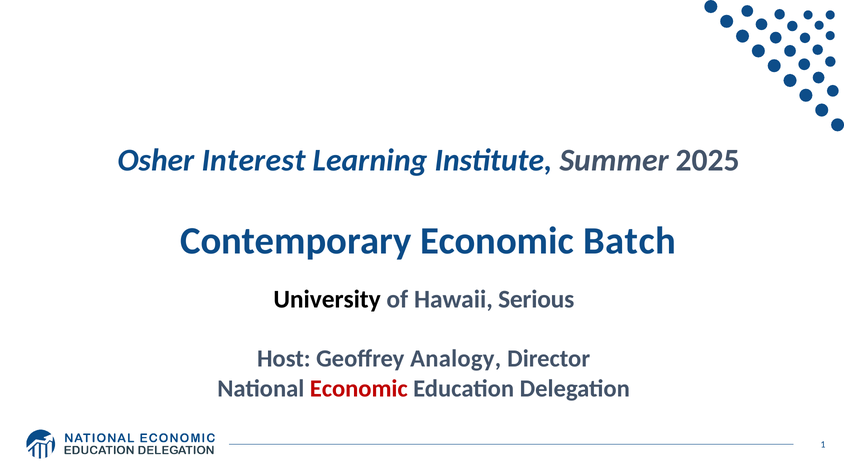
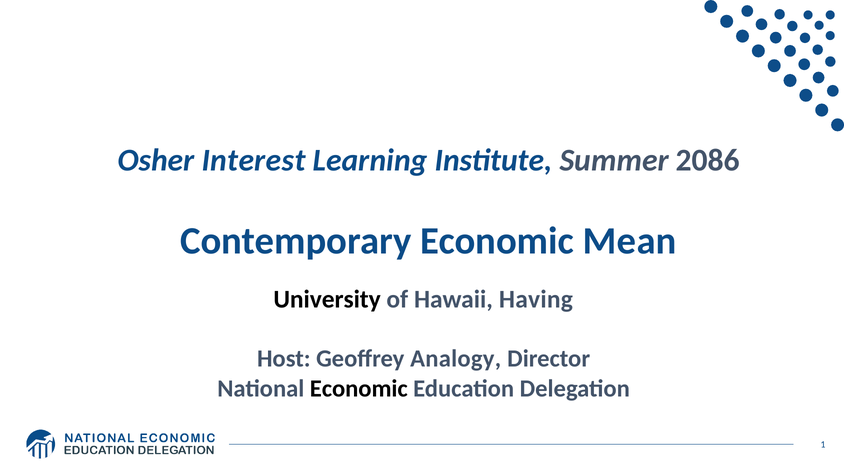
2025: 2025 -> 2086
Batch: Batch -> Mean
Serious: Serious -> Having
Economic at (359, 388) colour: red -> black
